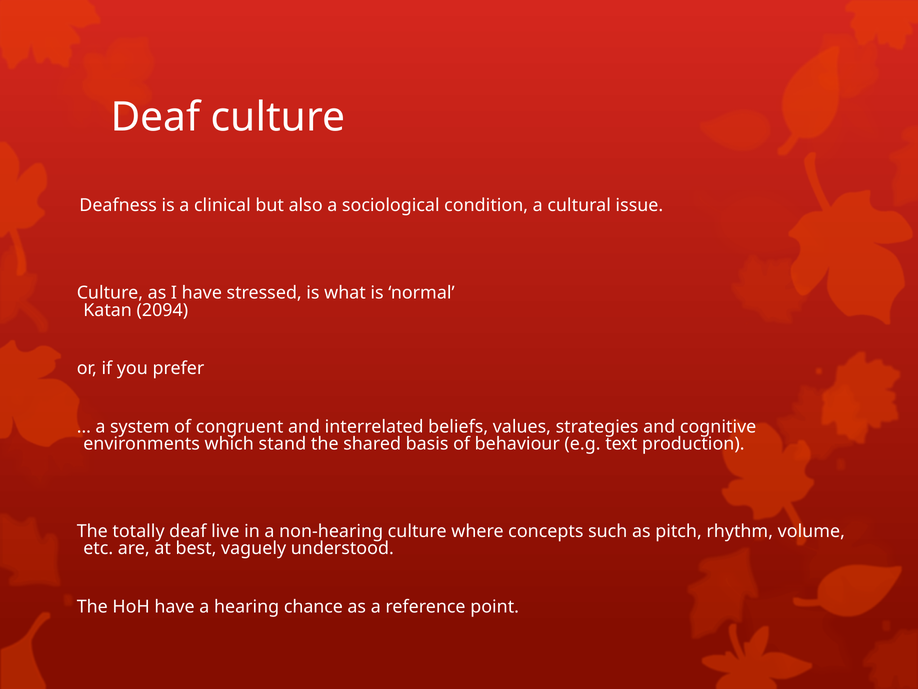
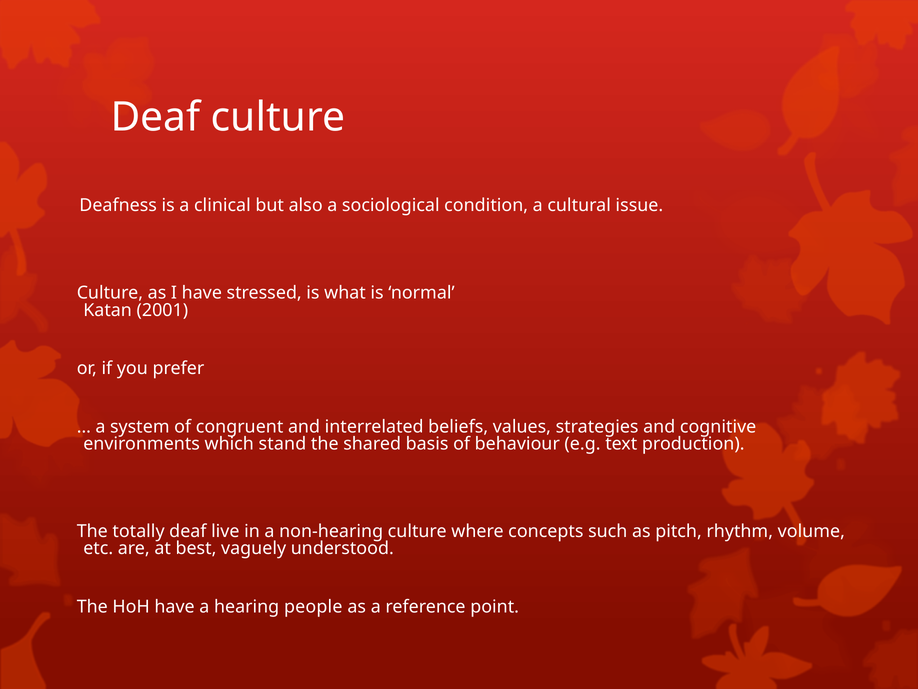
2094: 2094 -> 2001
chance: chance -> people
